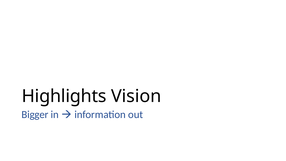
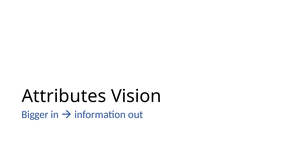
Highlights: Highlights -> Attributes
